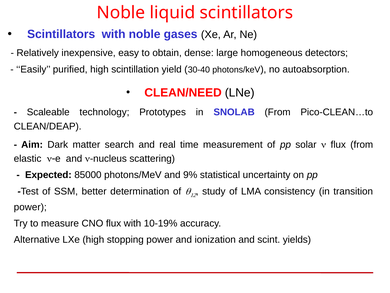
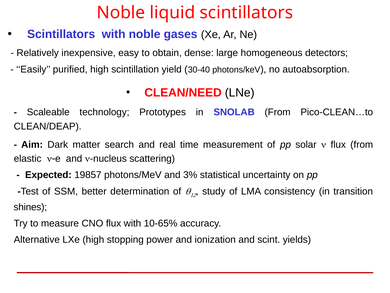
85000: 85000 -> 19857
9%: 9% -> 3%
power at (30, 207): power -> shines
10-19%: 10-19% -> 10-65%
